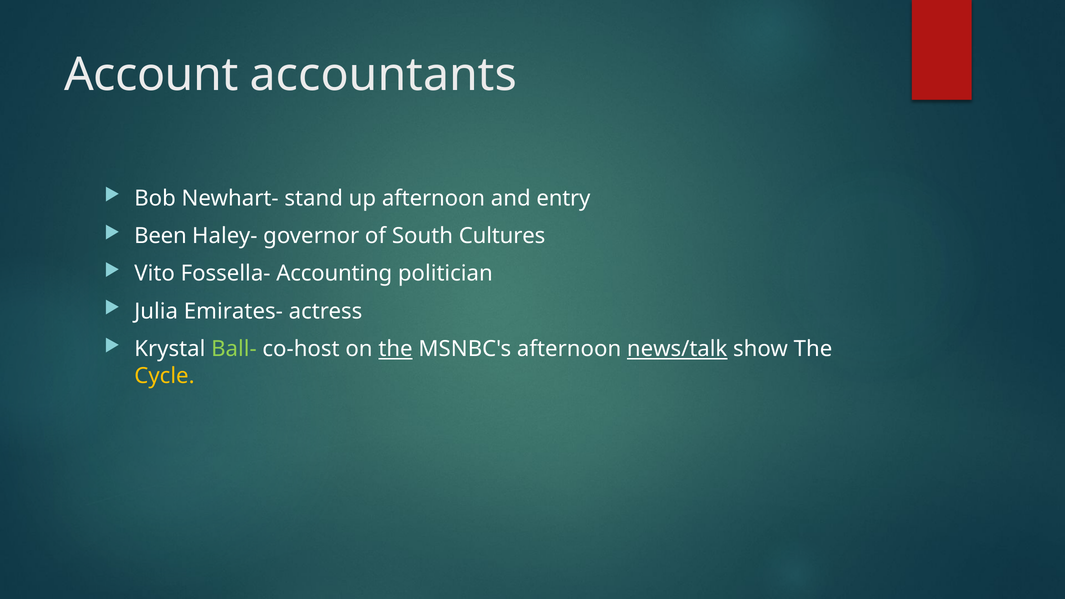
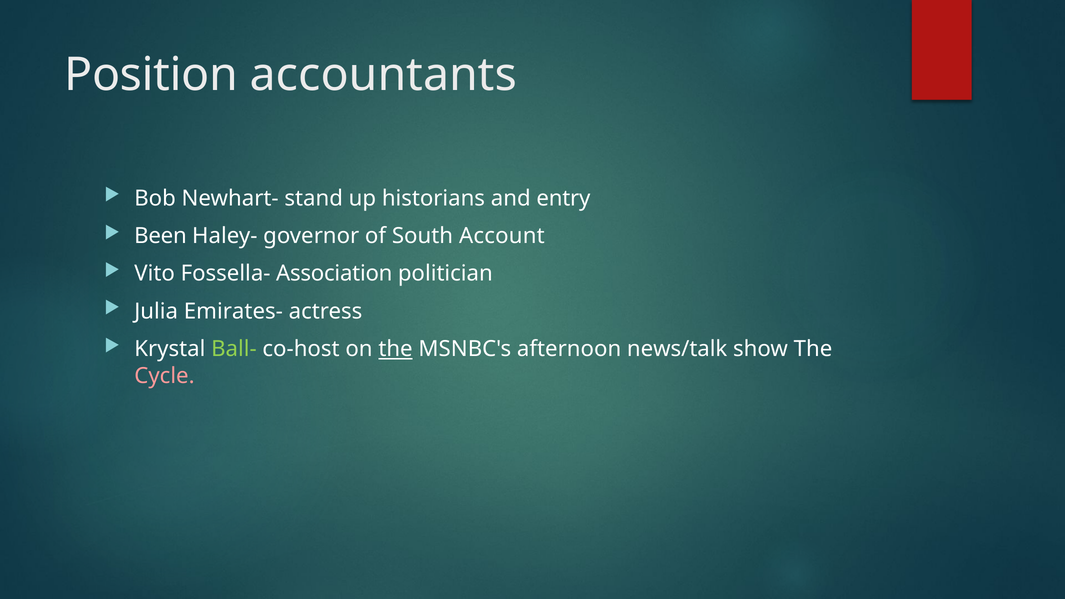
Account: Account -> Position
up afternoon: afternoon -> historians
Cultures: Cultures -> Account
Accounting: Accounting -> Association
news/talk underline: present -> none
Cycle colour: yellow -> pink
